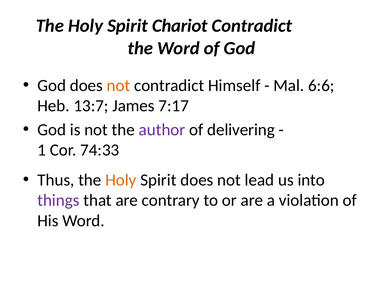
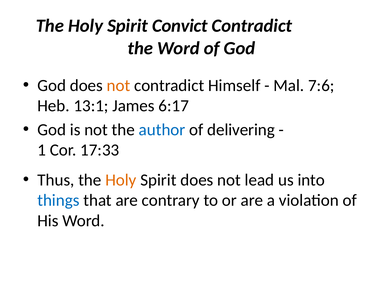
Chariot: Chariot -> Convict
6:6: 6:6 -> 7:6
13:7: 13:7 -> 13:1
7:17: 7:17 -> 6:17
author colour: purple -> blue
74:33: 74:33 -> 17:33
things colour: purple -> blue
